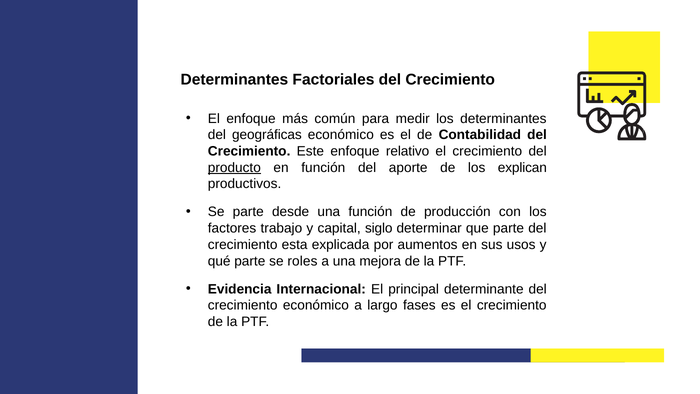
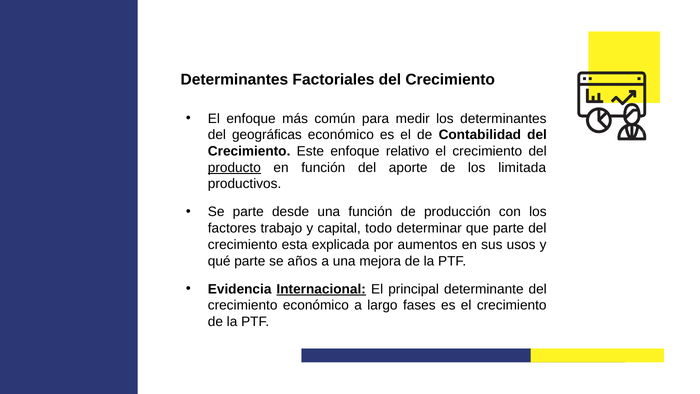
explican: explican -> limitada
siglo: siglo -> todo
roles: roles -> años
Internacional underline: none -> present
